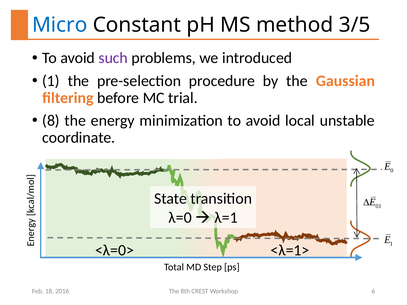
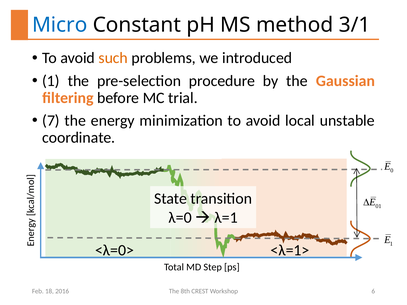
3/5: 3/5 -> 3/1
such colour: purple -> orange
8: 8 -> 7
